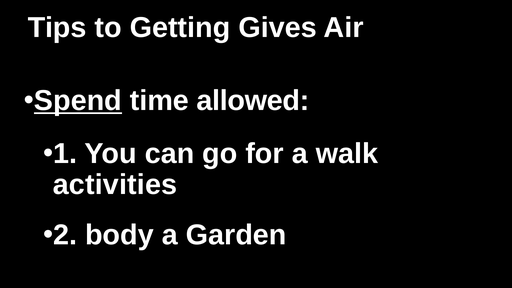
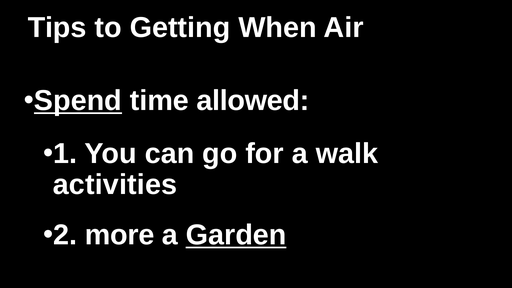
Gives: Gives -> When
body: body -> more
Garden underline: none -> present
